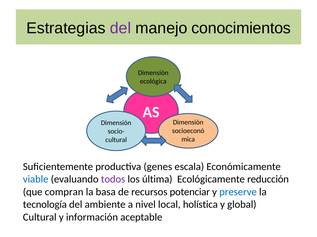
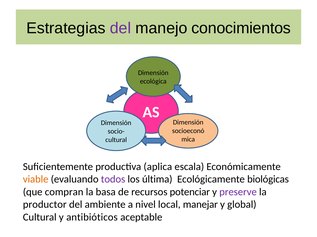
genes: genes -> aplica
viable colour: blue -> orange
reducción: reducción -> biológicas
preserve colour: blue -> purple
tecnología: tecnología -> productor
holística: holística -> manejar
información: información -> antibióticos
